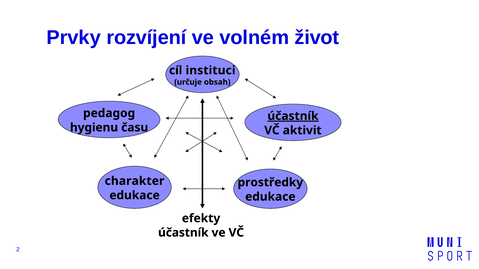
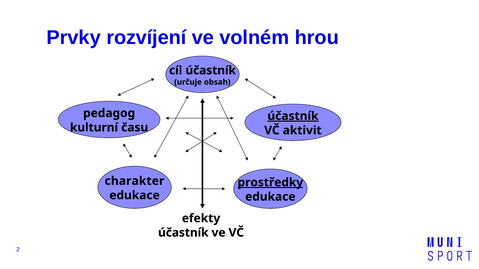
život: život -> hrou
cíl instituci: instituci -> účastník
hygienu: hygienu -> kulturní
prostředky underline: none -> present
